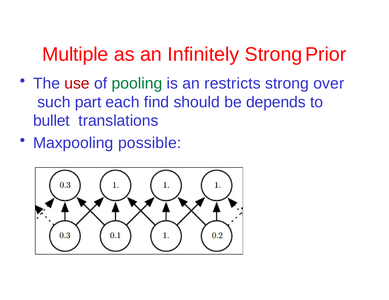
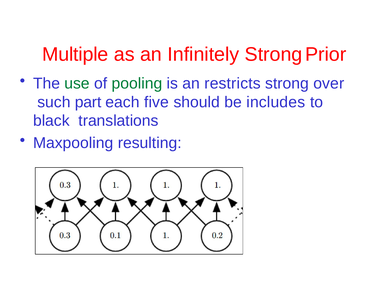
use colour: red -> green
find: find -> five
depends: depends -> includes
bullet: bullet -> black
possible: possible -> resulting
